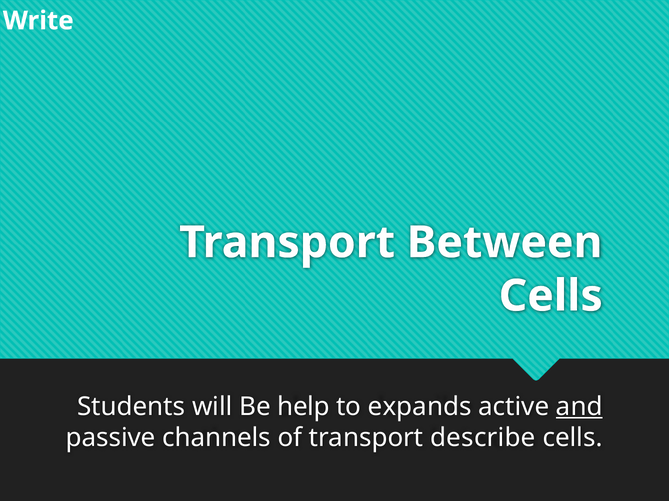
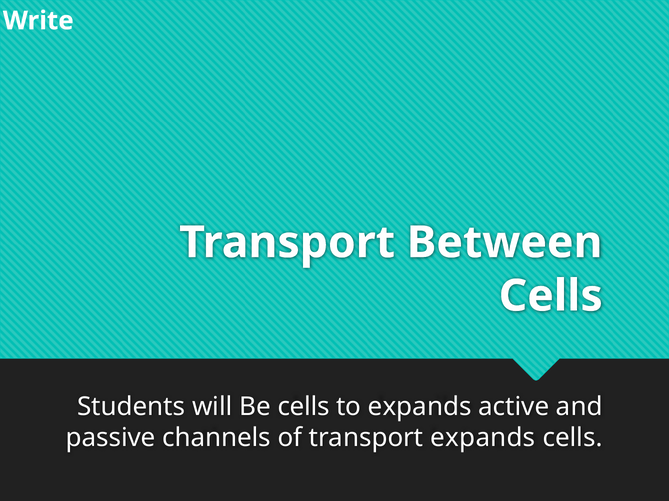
Be help: help -> cells
and underline: present -> none
transport describe: describe -> expands
